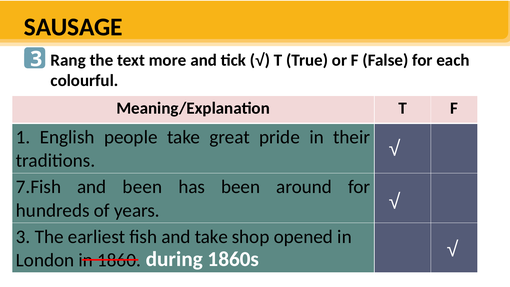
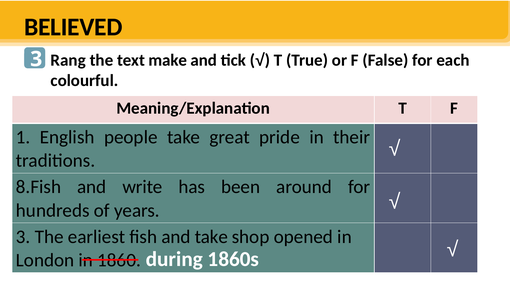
SAUSAGE: SAUSAGE -> BELIEVED
more: more -> make
7.Fish: 7.Fish -> 8.Fish
and been: been -> write
